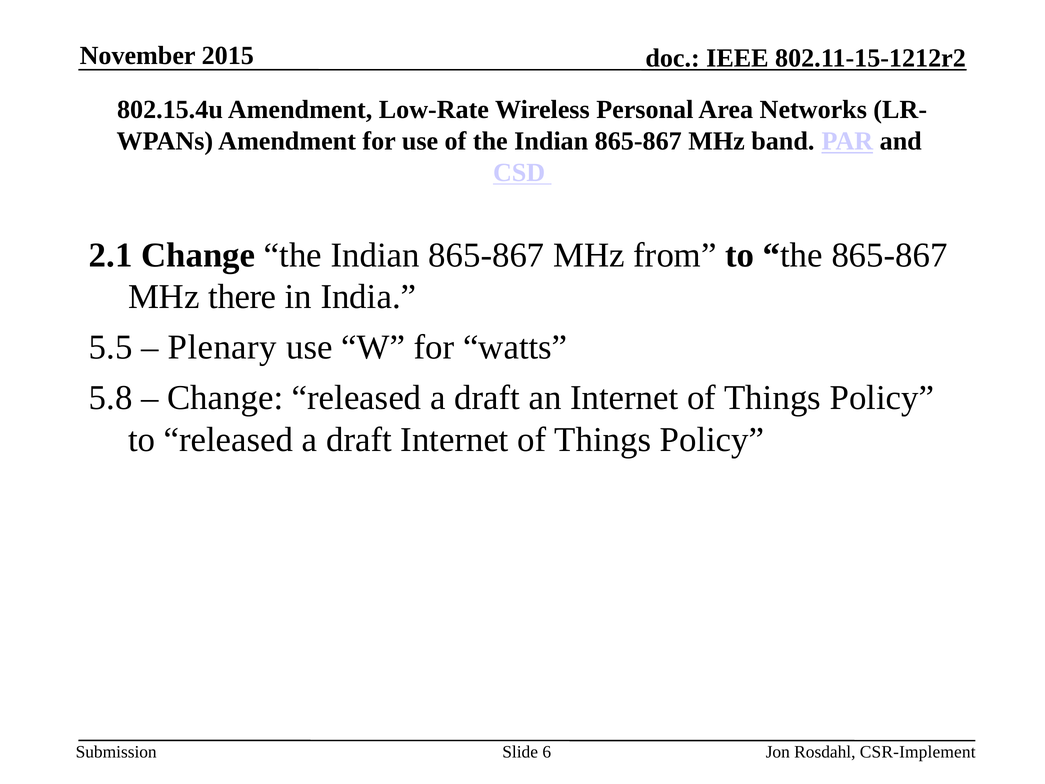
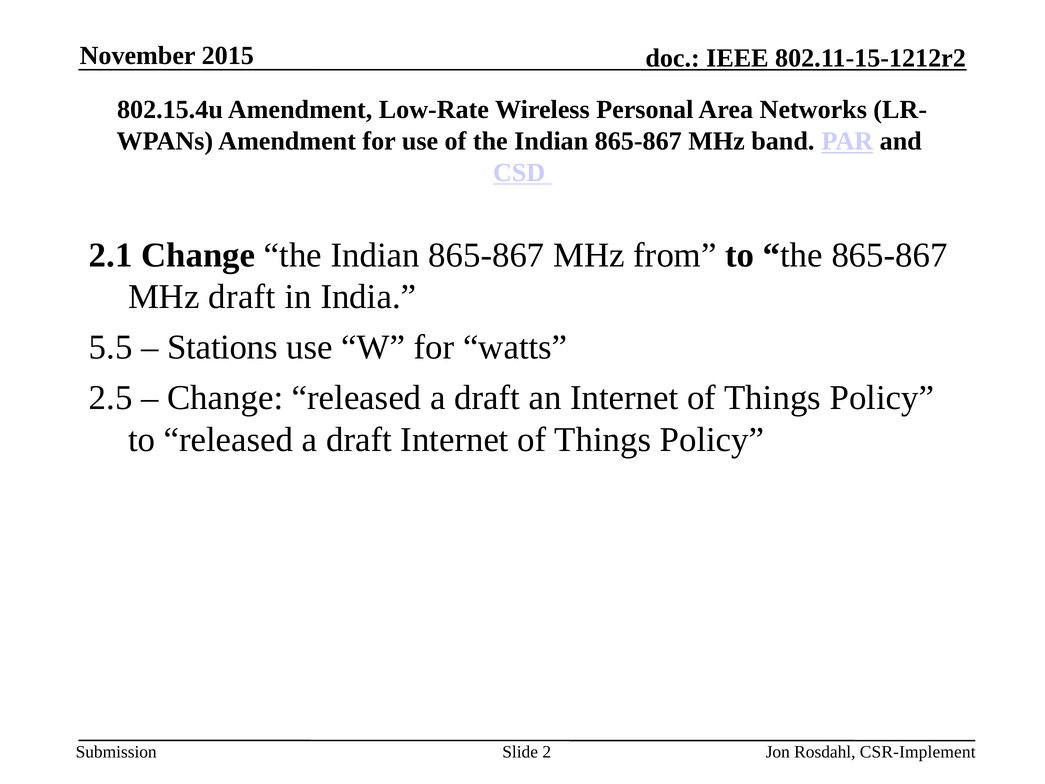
MHz there: there -> draft
Plenary: Plenary -> Stations
5.8: 5.8 -> 2.5
6: 6 -> 2
